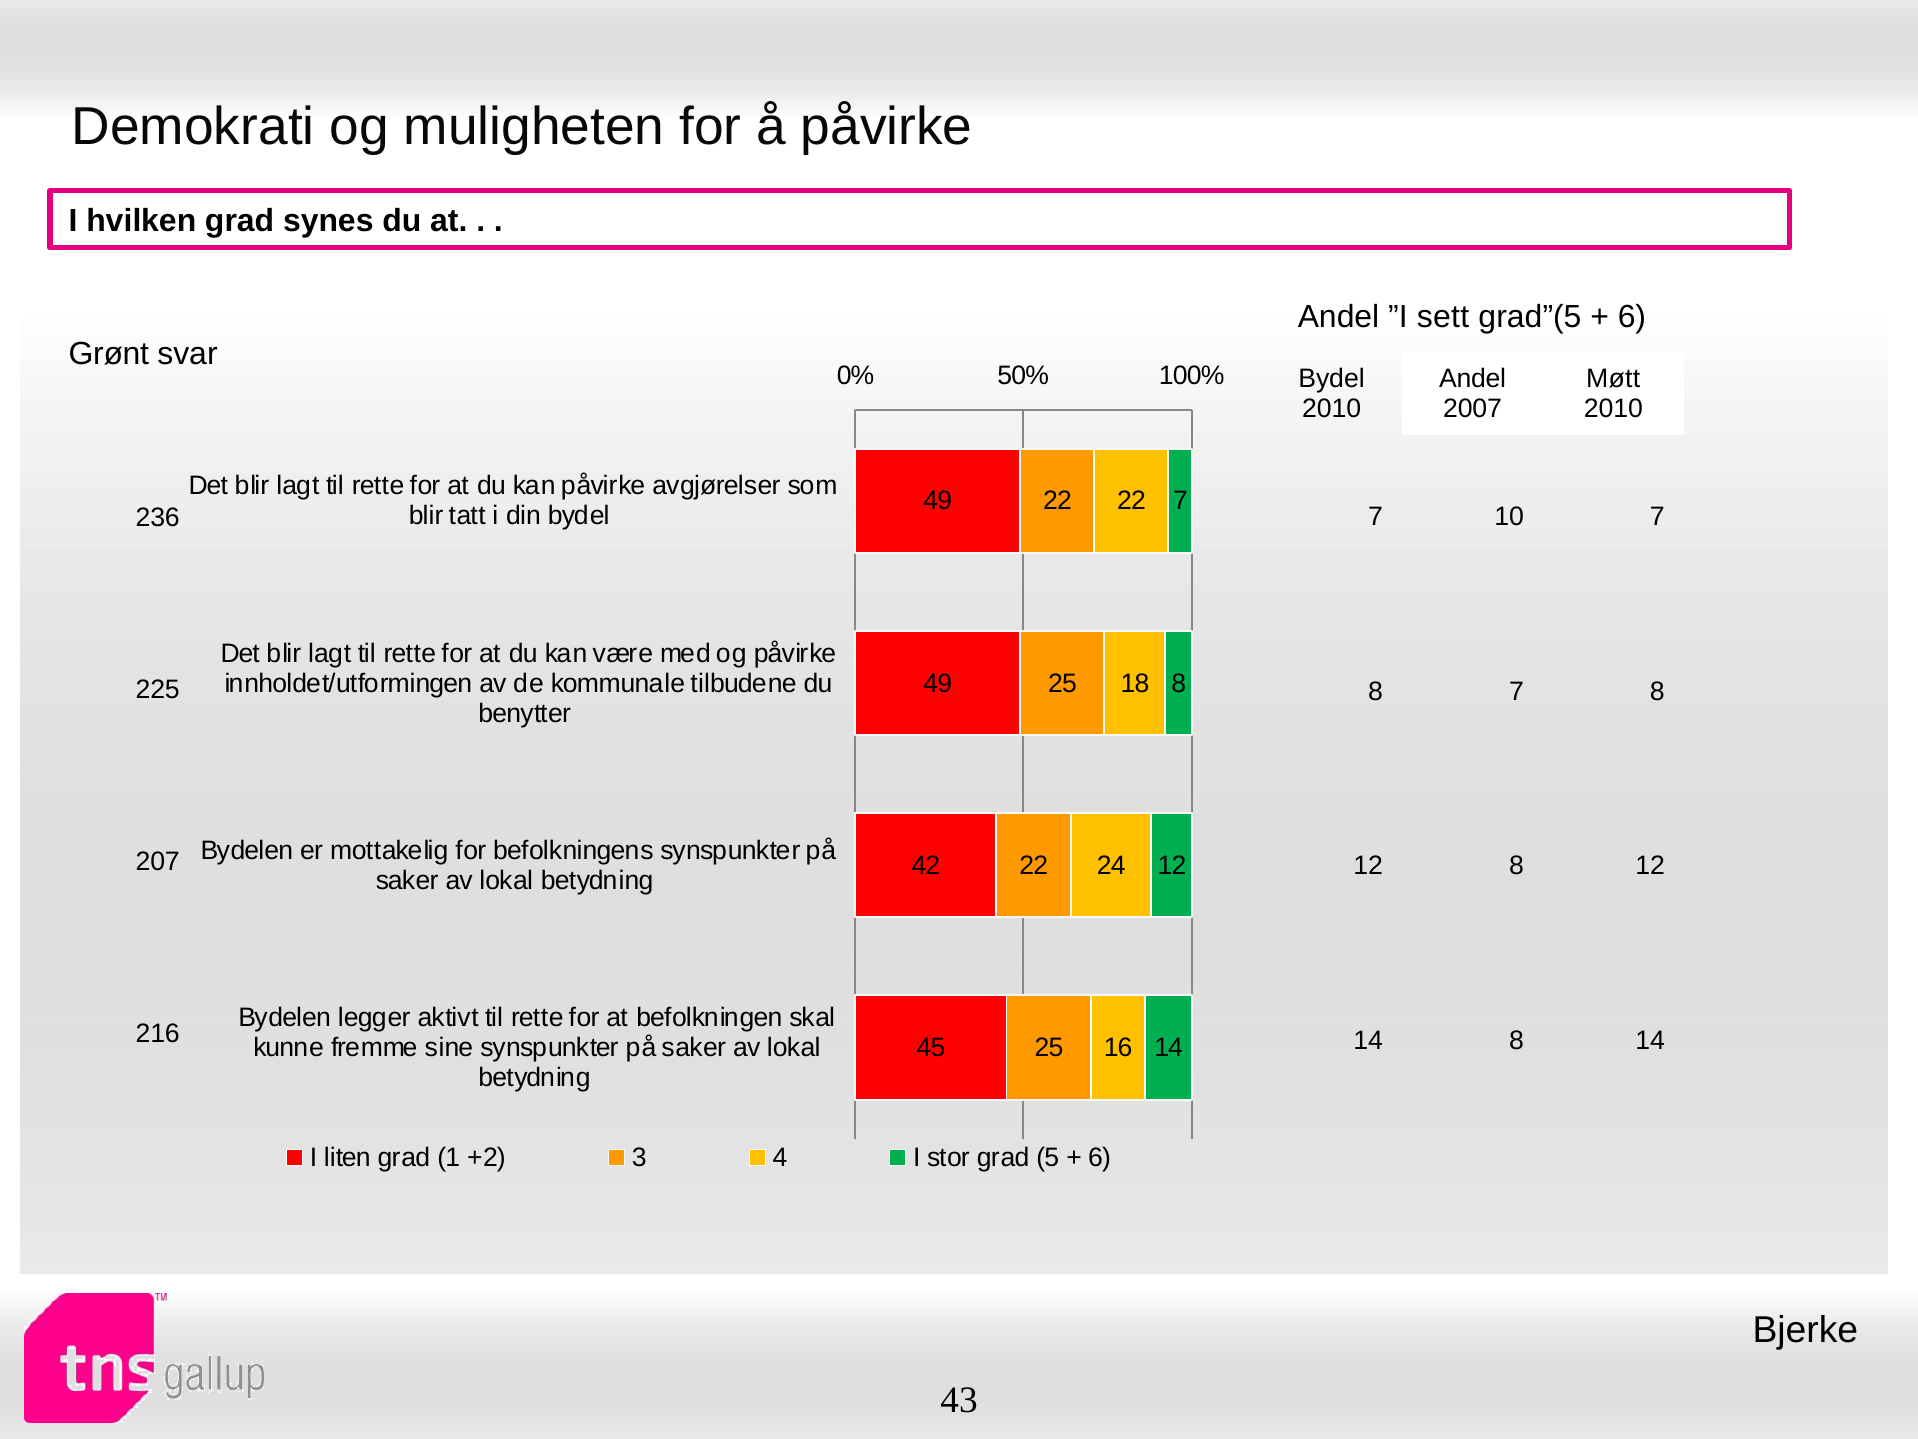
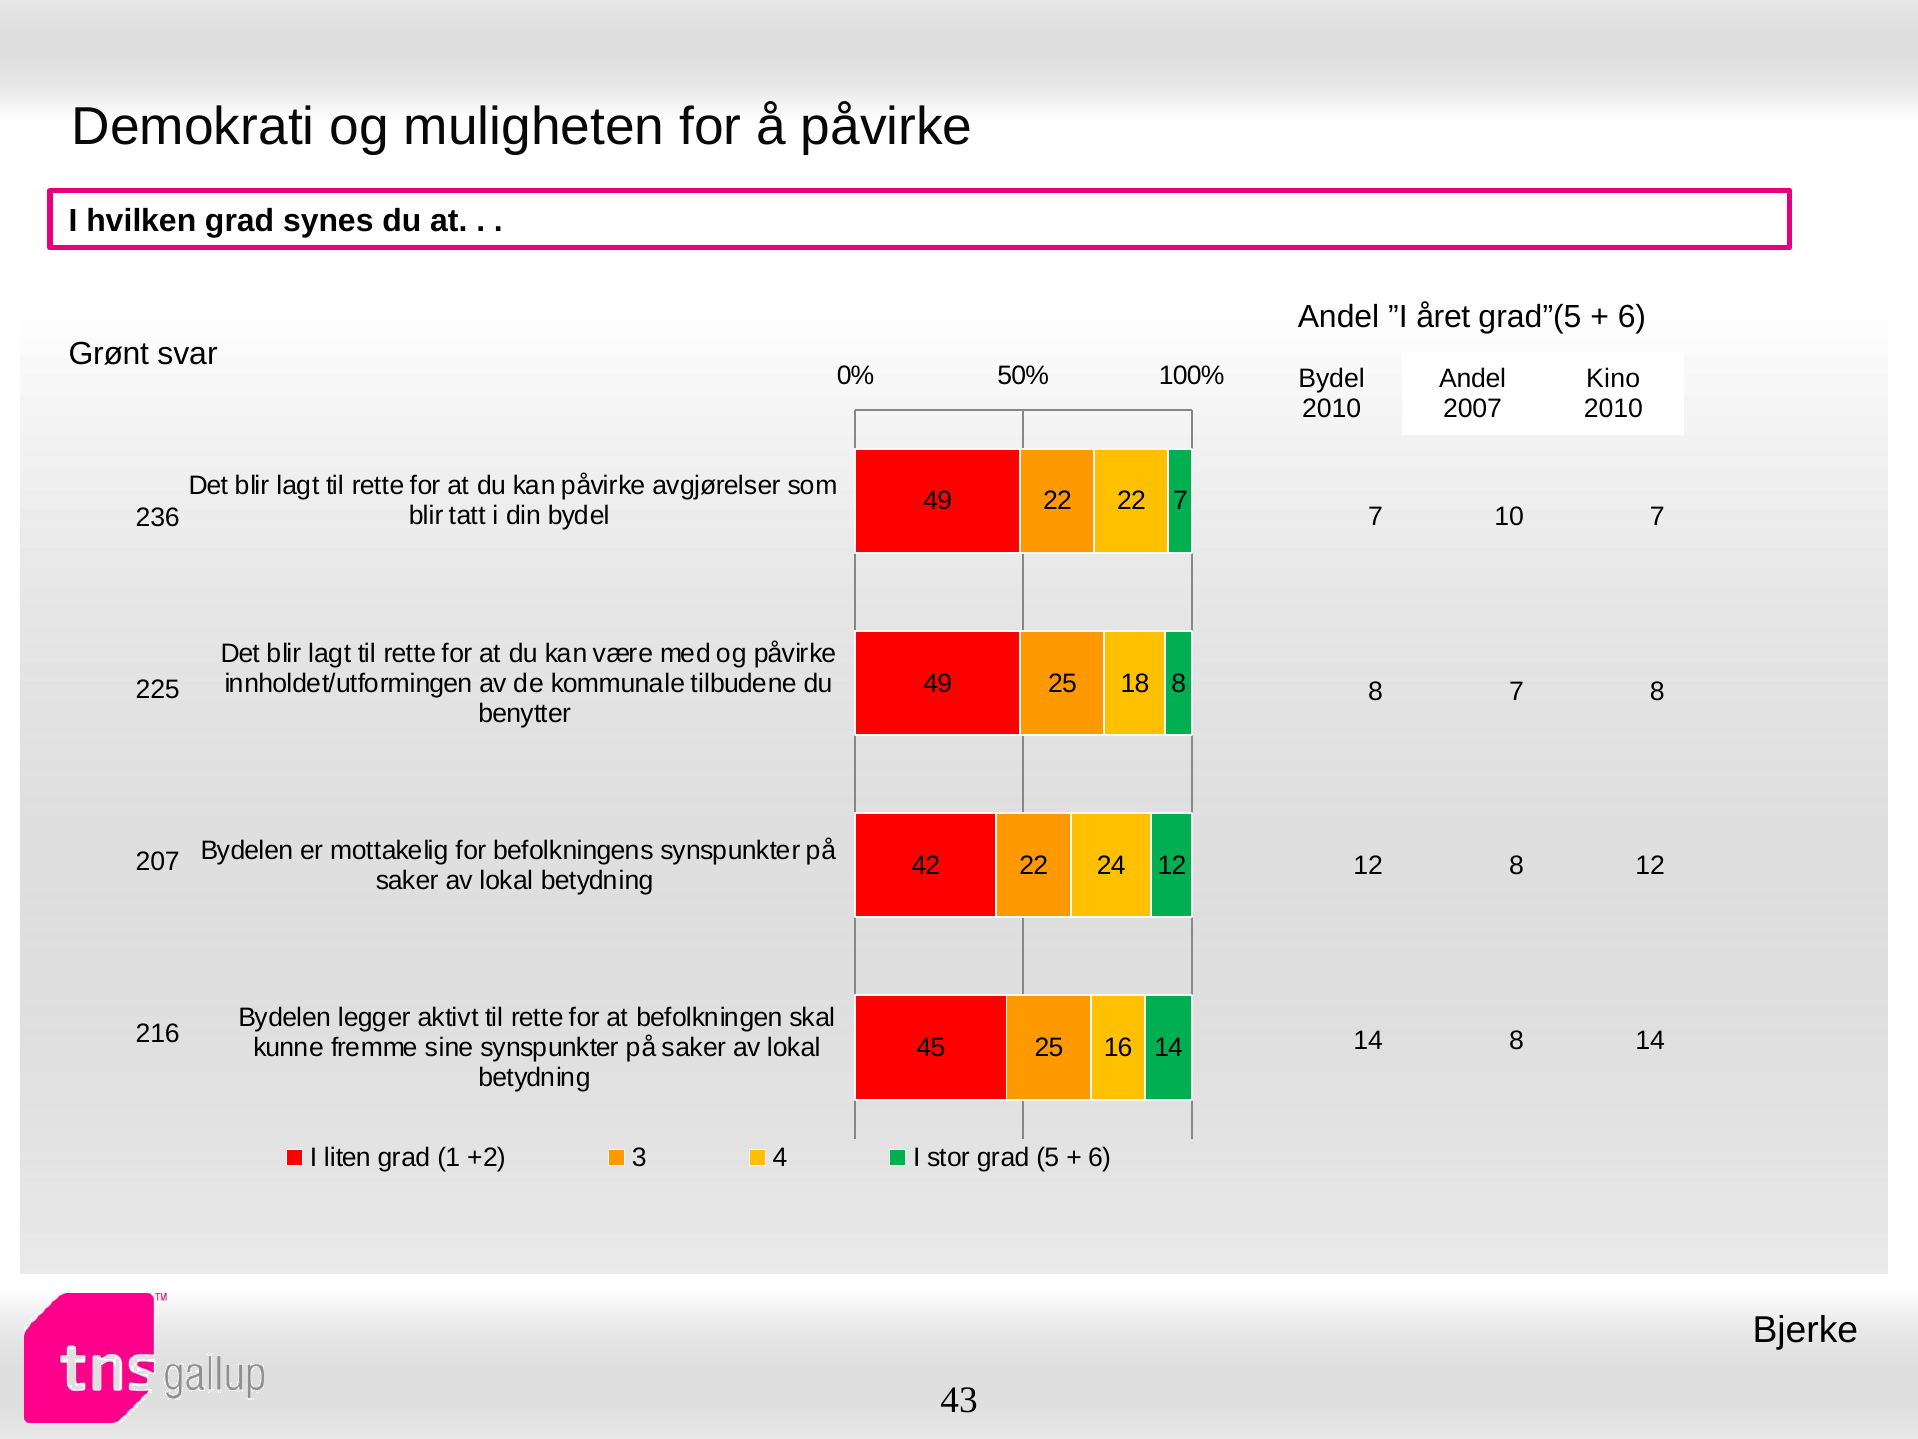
sett: sett -> året
Møtt: Møtt -> Kino
